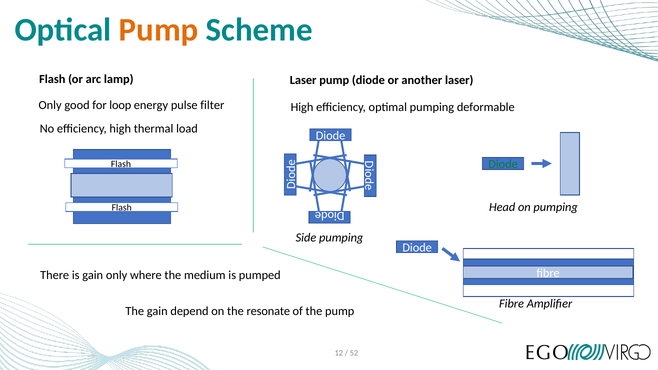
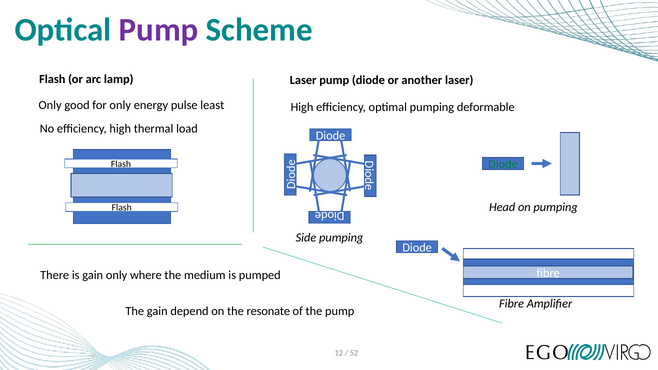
Pump at (159, 30) colour: orange -> purple
for loop: loop -> only
filter: filter -> least
